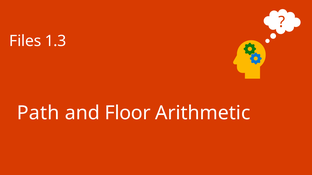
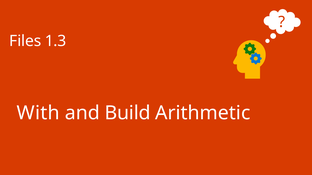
Path: Path -> With
Floor: Floor -> Build
